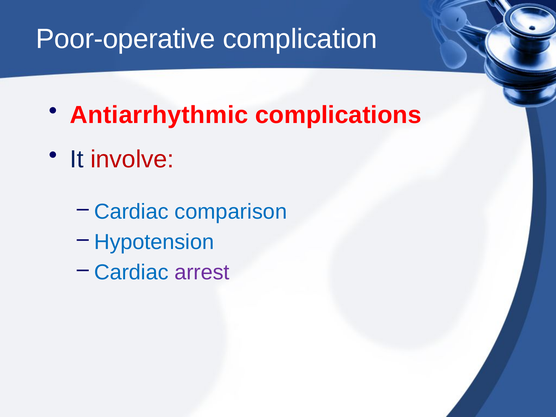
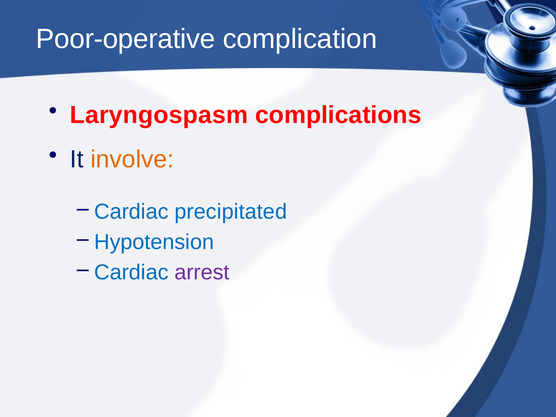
Antiarrhythmic: Antiarrhythmic -> Laryngospasm
involve colour: red -> orange
comparison: comparison -> precipitated
